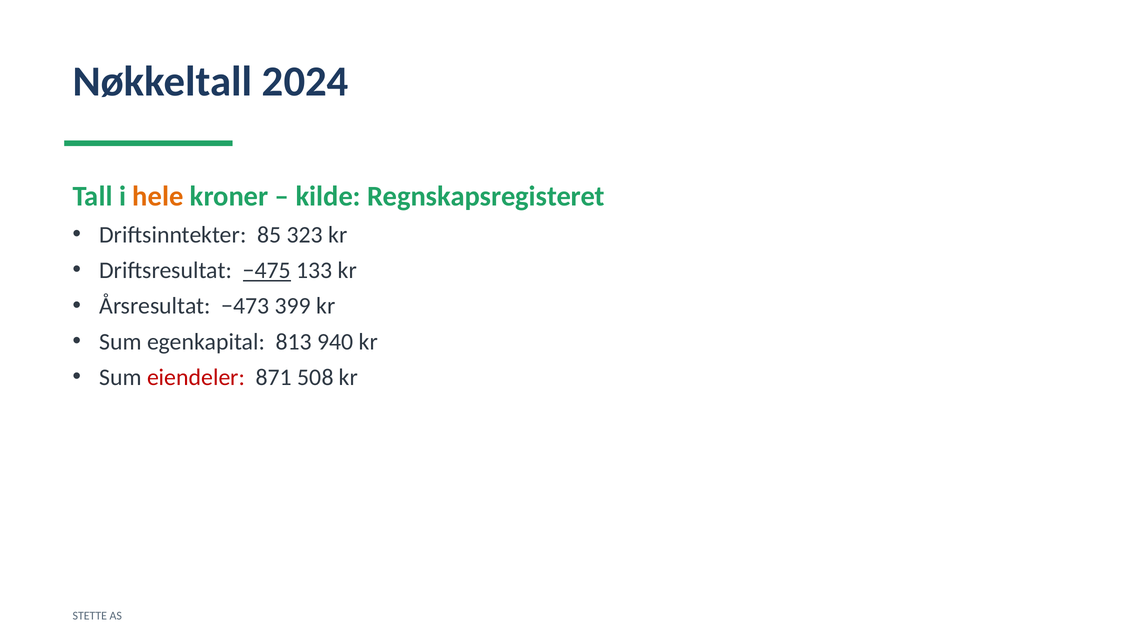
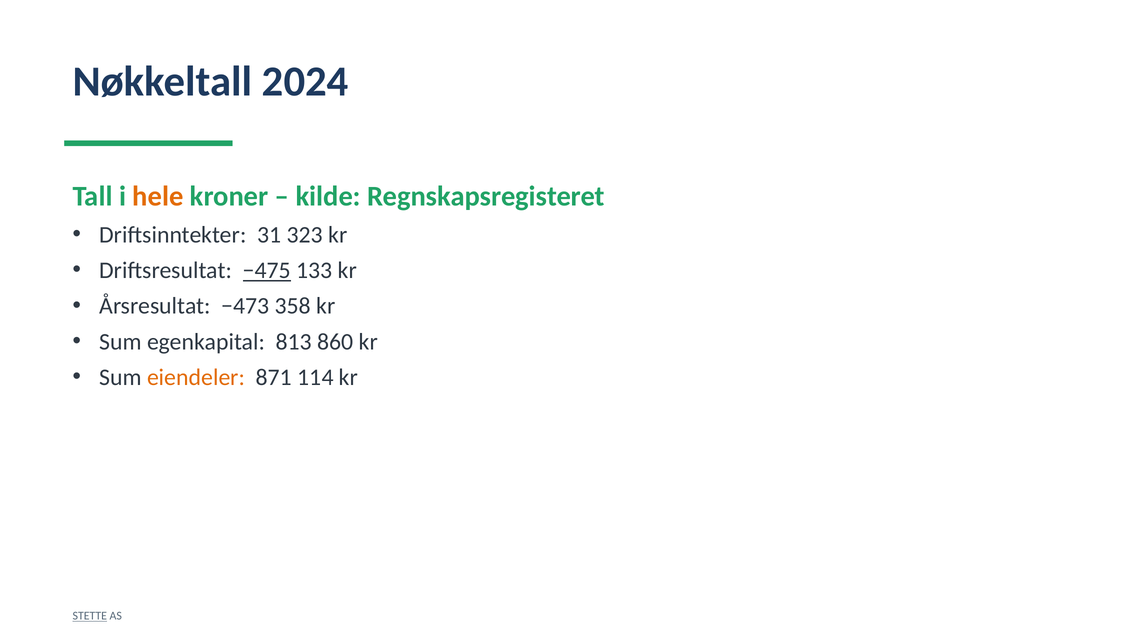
85: 85 -> 31
399: 399 -> 358
940: 940 -> 860
eiendeler colour: red -> orange
508: 508 -> 114
STETTE underline: none -> present
